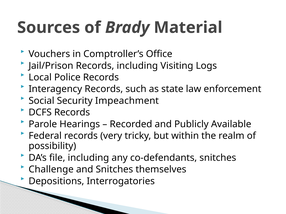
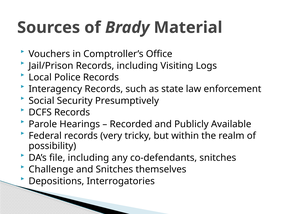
Impeachment: Impeachment -> Presumptively
